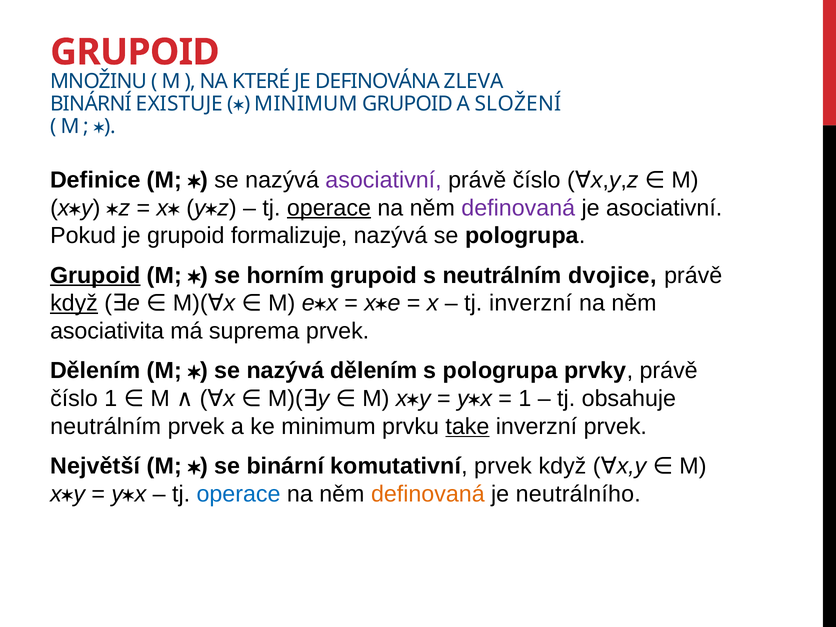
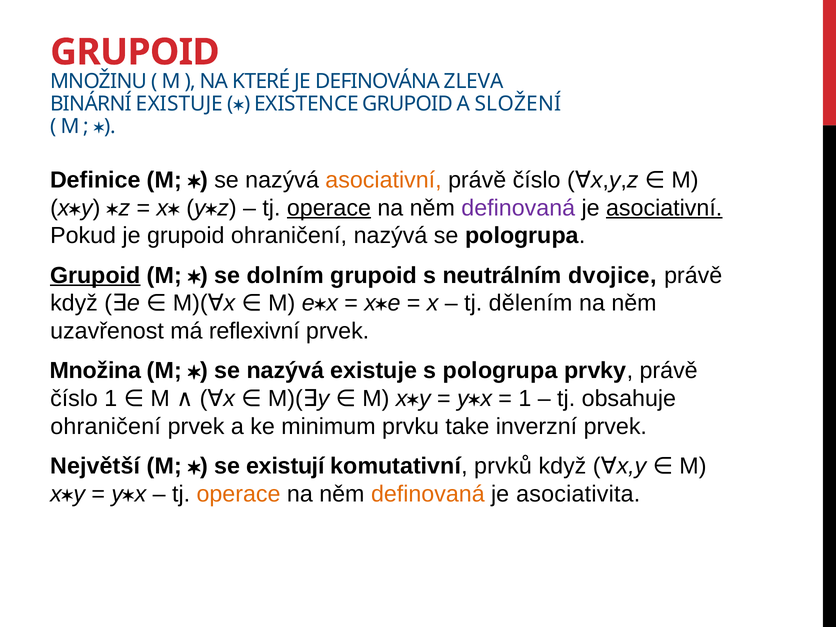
MINIMUM at (306, 104): MINIMUM -> EXISTENCE
asociativní at (383, 180) colour: purple -> orange
asociativní at (664, 208) underline: none -> present
grupoid formalizuje: formalizuje -> ohraničení
horním: horním -> dolním
když at (74, 303) underline: present -> none
tj inverzní: inverzní -> dělením
asociativita: asociativita -> uzavřenost
suprema: suprema -> reflexivní
Dělením at (95, 371): Dělením -> Množina
nazývá dělením: dělením -> existuje
neutrálním at (106, 427): neutrálním -> ohraničení
take underline: present -> none
se binární: binární -> existují
komutativní prvek: prvek -> prvků
operace at (239, 494) colour: blue -> orange
neutrálního: neutrálního -> asociativita
